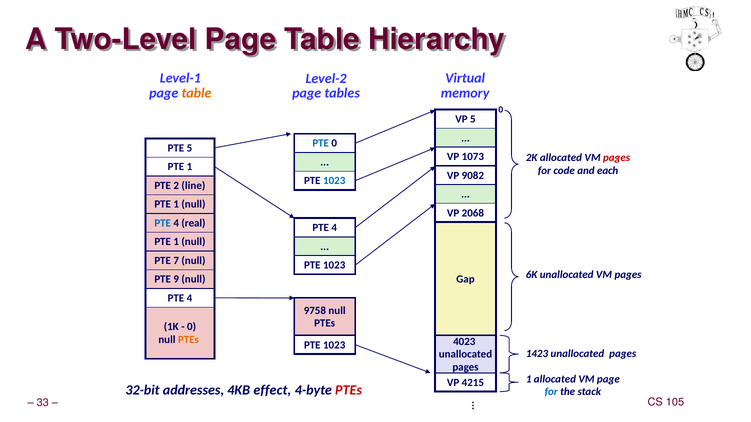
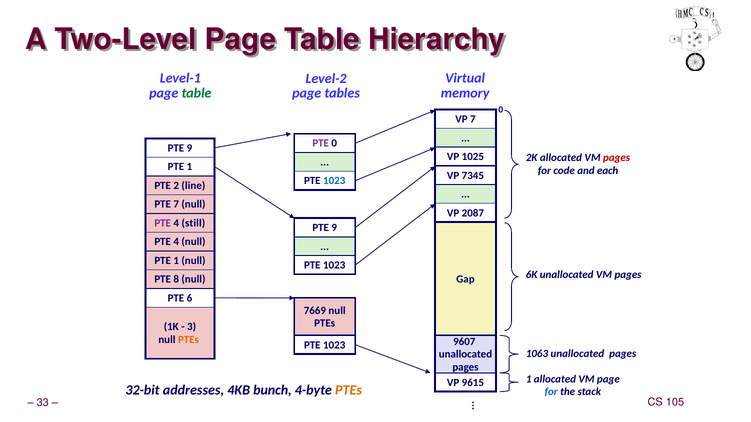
table at (196, 93) colour: orange -> green
VP 5: 5 -> 7
PTE at (321, 144) colour: blue -> purple
5 at (189, 148): 5 -> 9
1073: 1073 -> 1025
9082: 9082 -> 7345
1 at (176, 205): 1 -> 7
2068: 2068 -> 2087
PTE at (163, 223) colour: blue -> purple
real: real -> still
4 at (334, 228): 4 -> 9
1 at (176, 242): 1 -> 4
7 at (176, 261): 7 -> 1
9: 9 -> 8
4 at (189, 298): 4 -> 6
9758: 9758 -> 7669
0 at (192, 327): 0 -> 3
4023: 4023 -> 9607
1423: 1423 -> 1063
4215: 4215 -> 9615
effect: effect -> bunch
PTEs at (349, 390) colour: red -> orange
